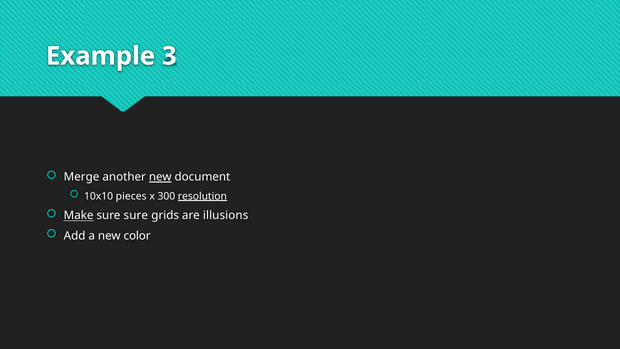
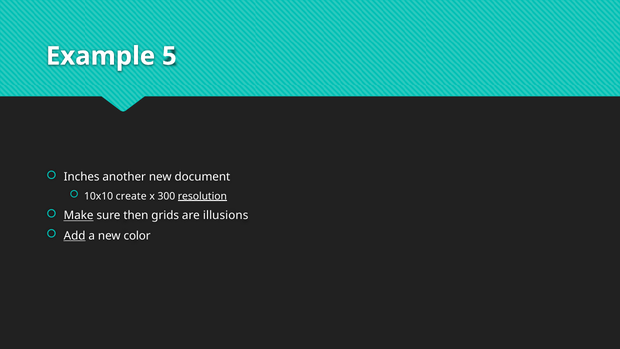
3: 3 -> 5
Merge: Merge -> Inches
new at (160, 177) underline: present -> none
pieces: pieces -> create
sure sure: sure -> then
Add underline: none -> present
